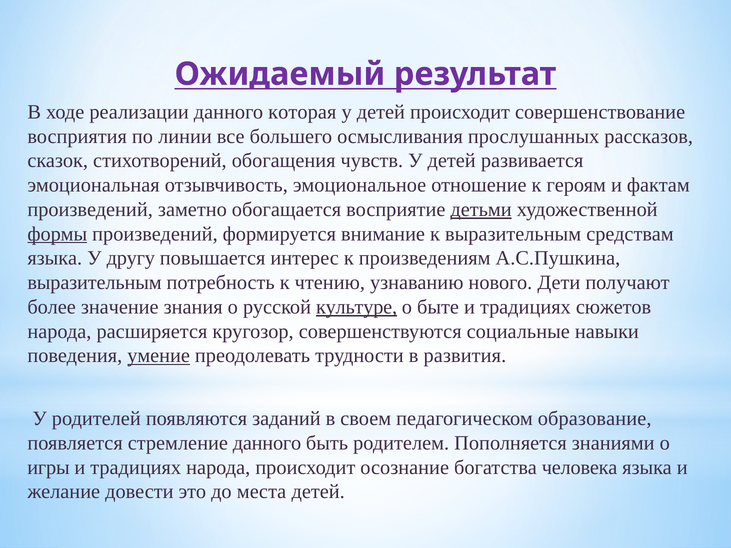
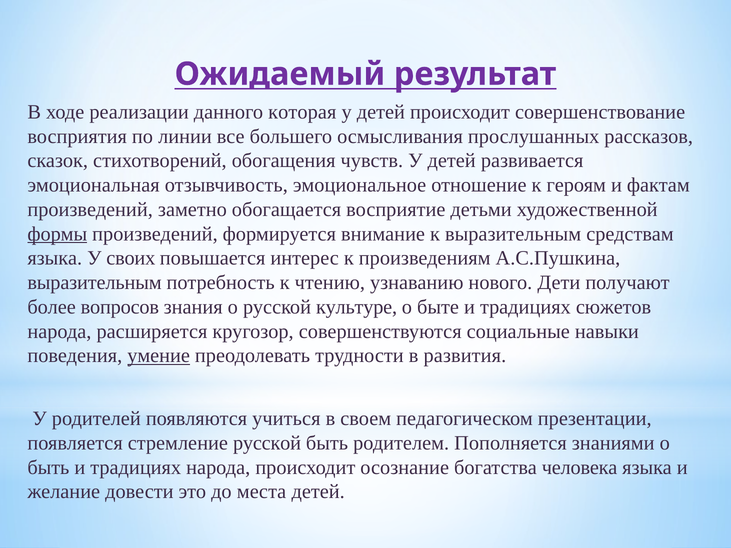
детьми underline: present -> none
другу: другу -> своих
значение: значение -> вопросов
культуре underline: present -> none
заданий: заданий -> учиться
образование: образование -> презентации
стремление данного: данного -> русской
игры at (48, 468): игры -> быть
